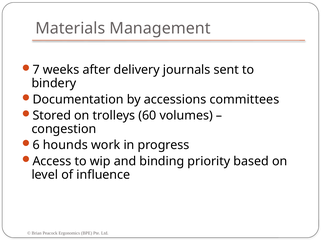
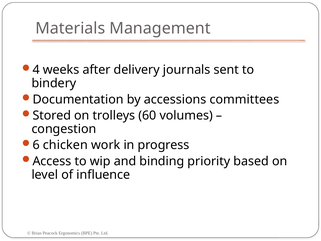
7: 7 -> 4
hounds: hounds -> chicken
